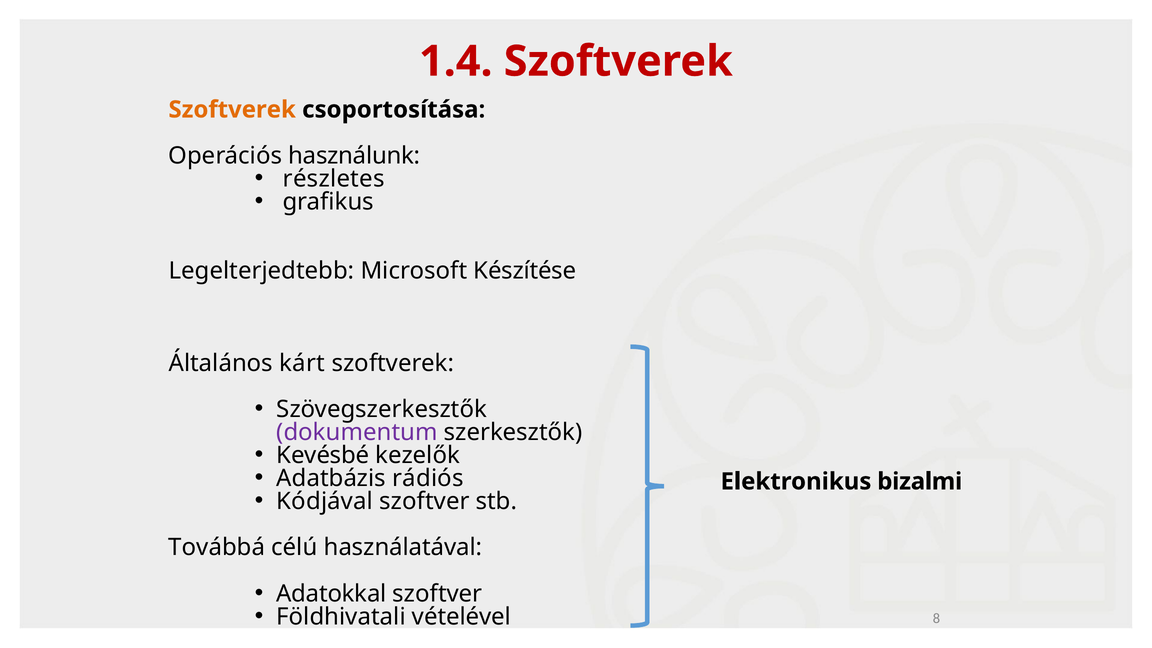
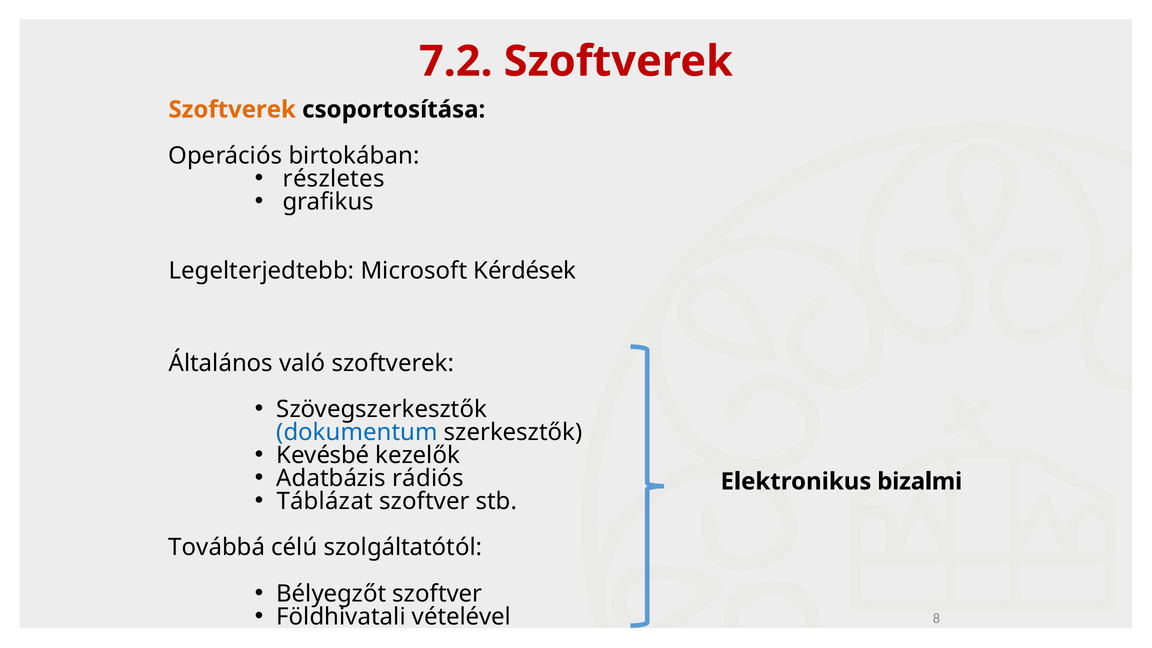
1.4: 1.4 -> 7.2
használunk: használunk -> birtokában
Készítése: Készítése -> Kérdések
kárt: kárt -> való
dokumentum colour: purple -> blue
Kódjával: Kódjával -> Táblázat
használatával: használatával -> szolgáltatótól
Adatokkal: Adatokkal -> Bélyegzőt
